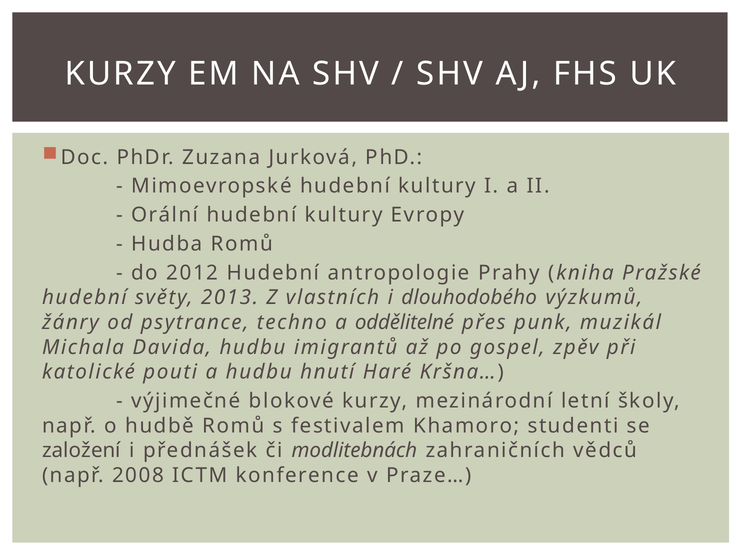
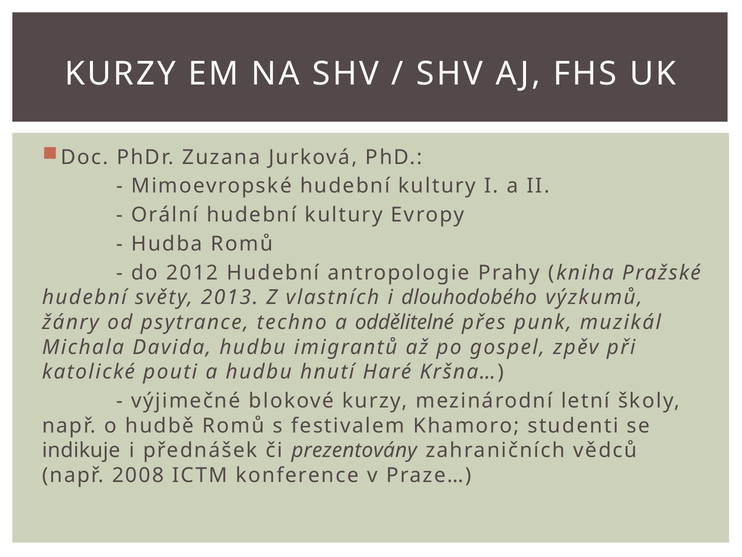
založení: založení -> indikuje
modlitebnách: modlitebnách -> prezentovány
